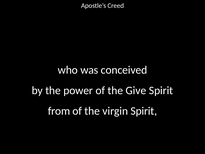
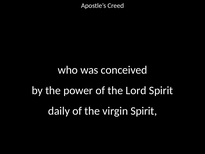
Give: Give -> Lord
from: from -> daily
